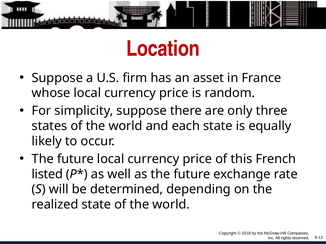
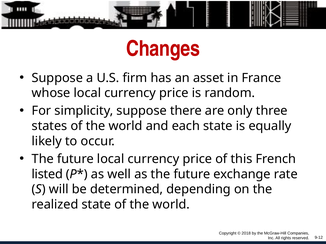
Location: Location -> Changes
